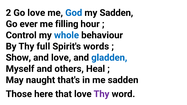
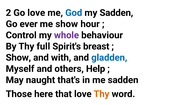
me filling: filling -> show
whole colour: blue -> purple
words: words -> breast
and love: love -> with
Heal: Heal -> Help
Thy at (101, 94) colour: purple -> orange
